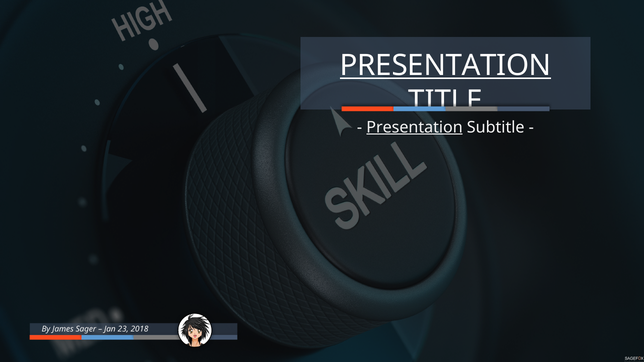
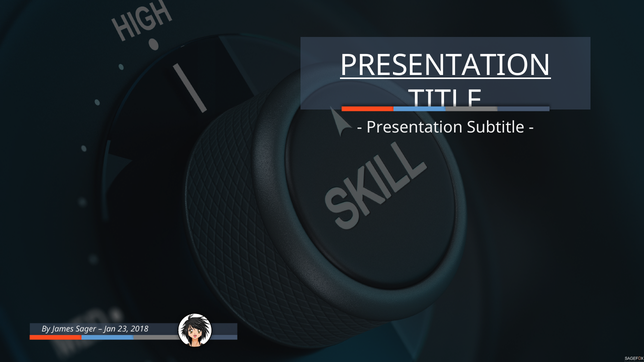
Presentation at (415, 127) underline: present -> none
